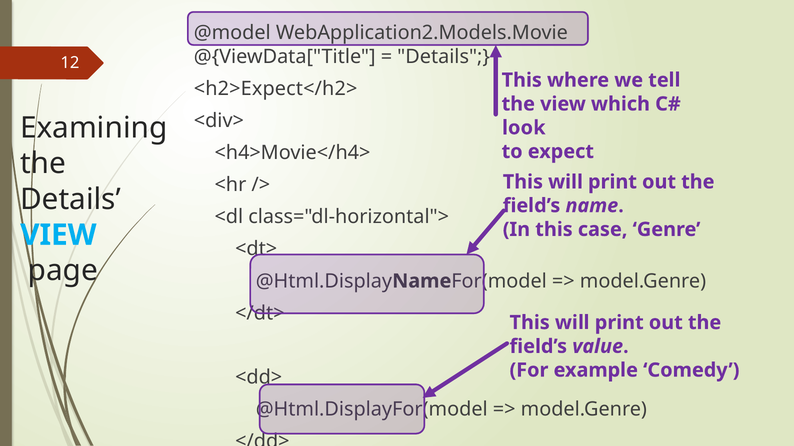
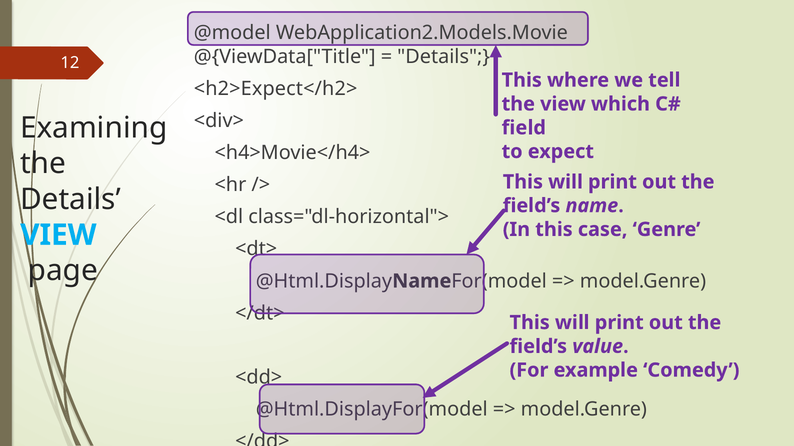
look: look -> field
